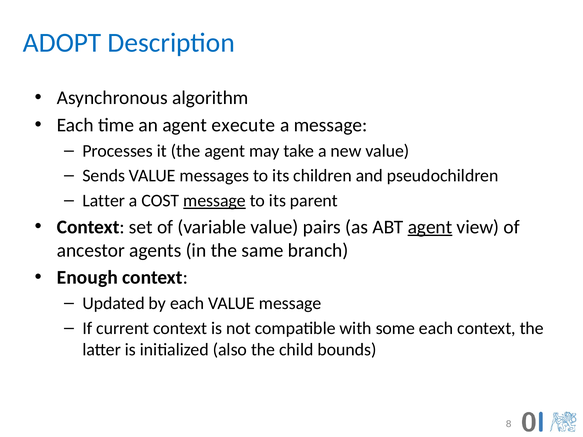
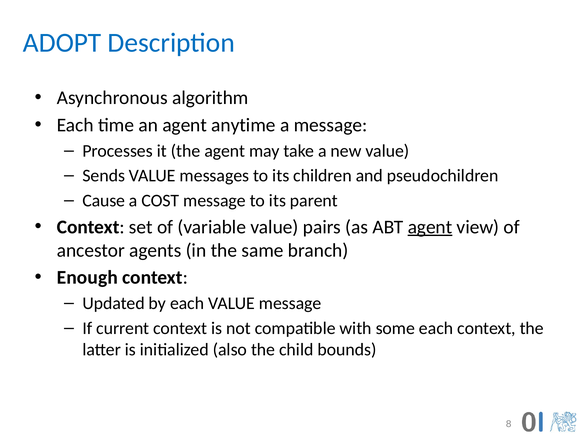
execute: execute -> anytime
Latter at (104, 201): Latter -> Cause
message at (215, 201) underline: present -> none
